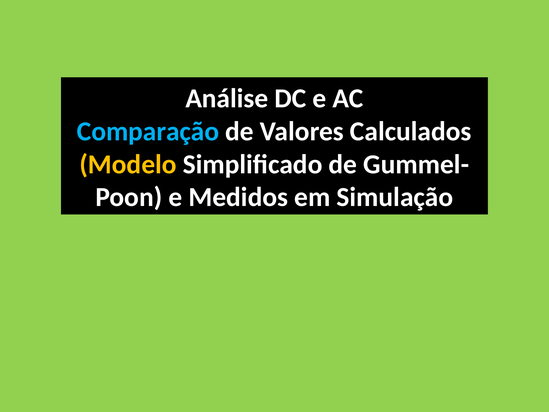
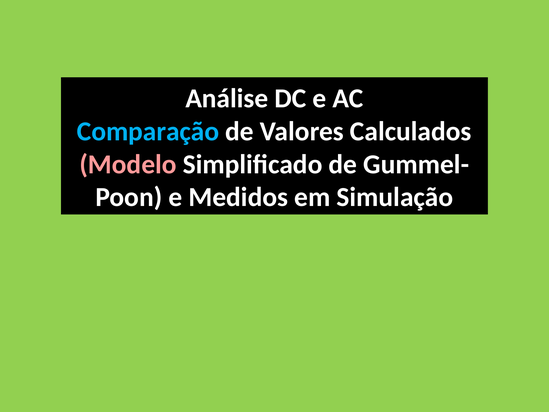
Modelo colour: yellow -> pink
